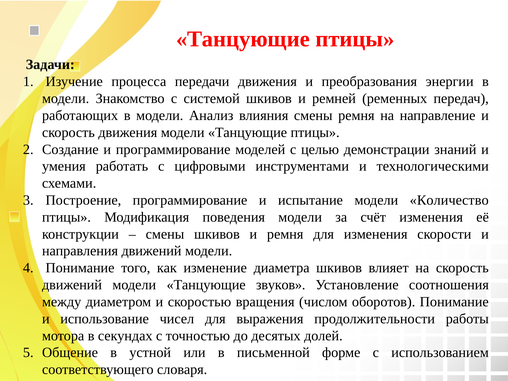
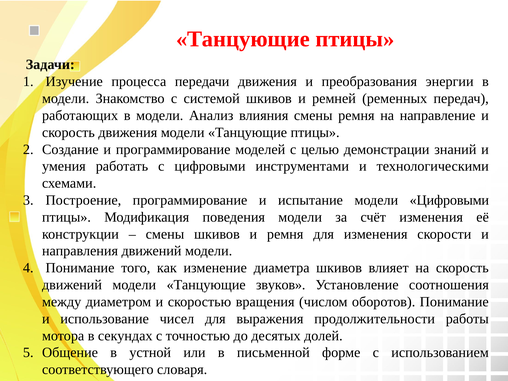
модели Количество: Количество -> Цифровыми
